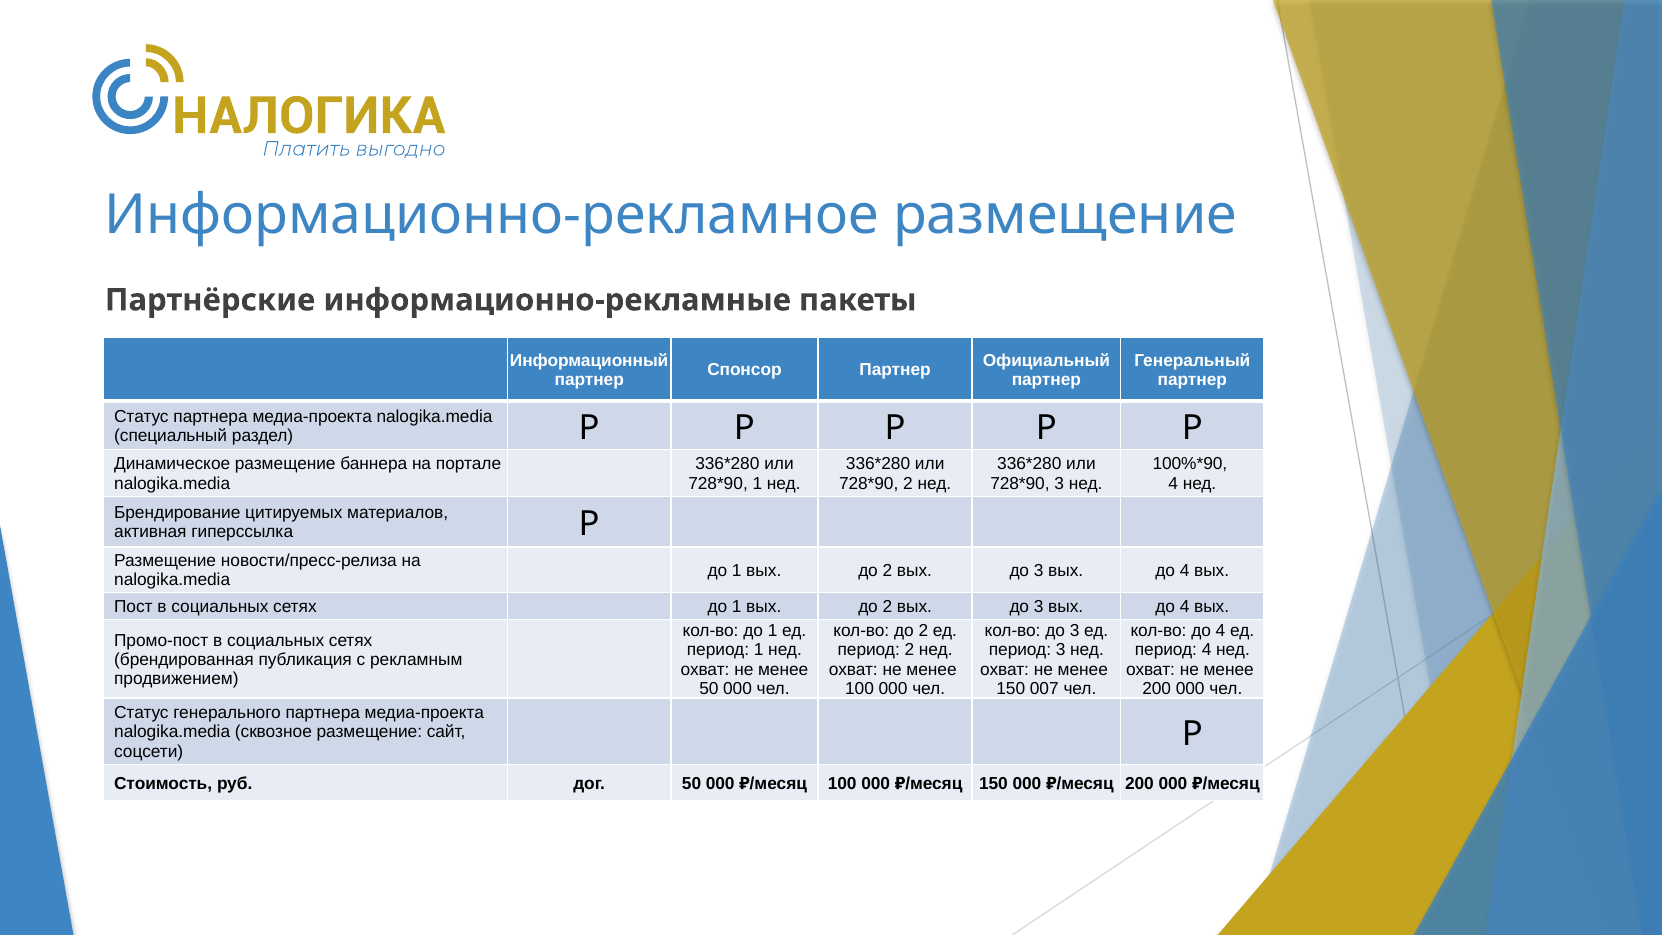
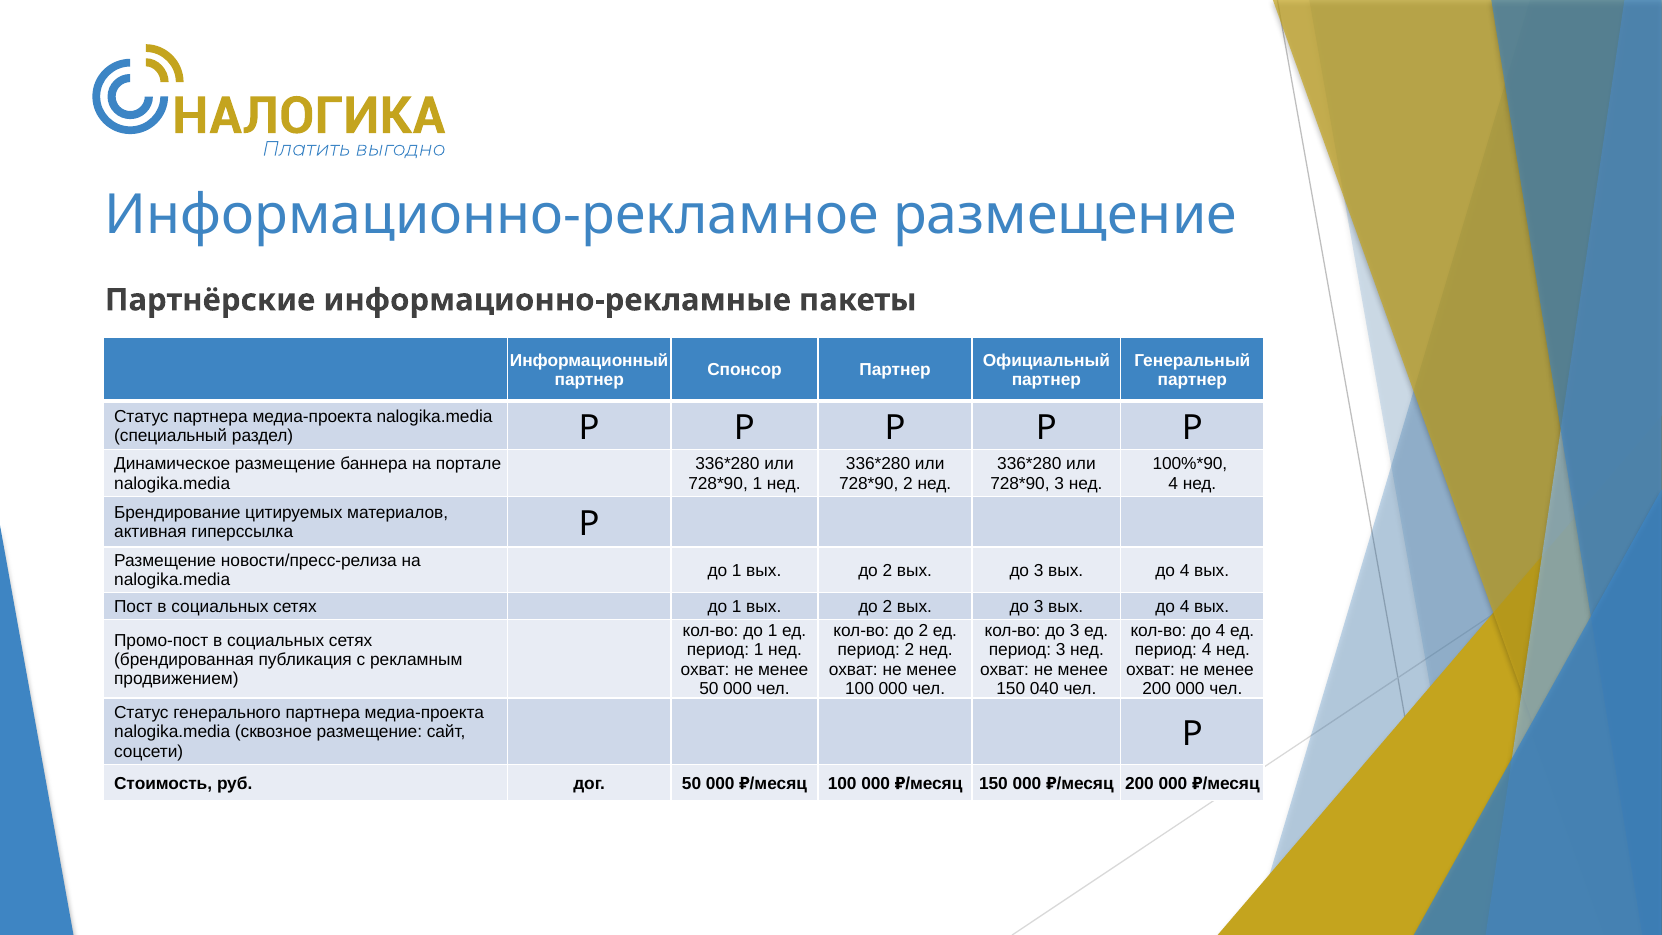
007: 007 -> 040
